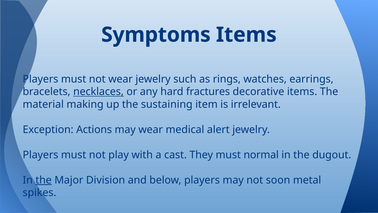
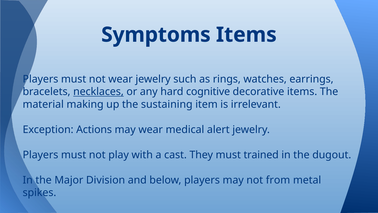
fractures: fractures -> cognitive
normal: normal -> trained
the at (44, 180) underline: present -> none
soon: soon -> from
